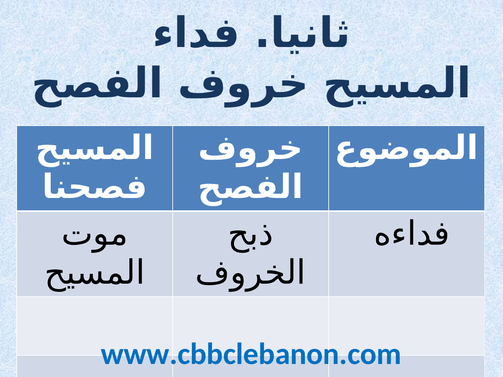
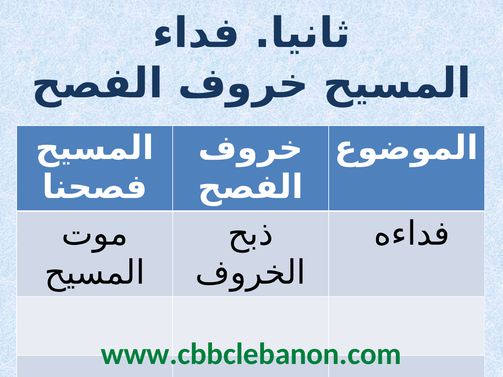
www.cbbclebanon.com colour: blue -> green
